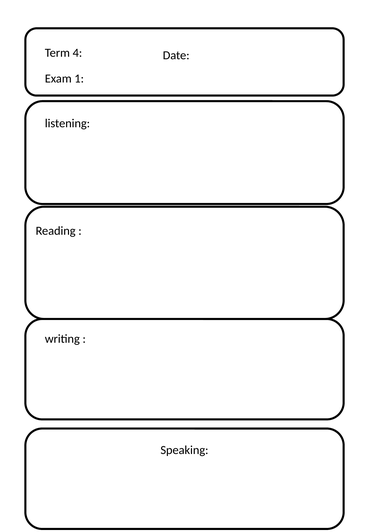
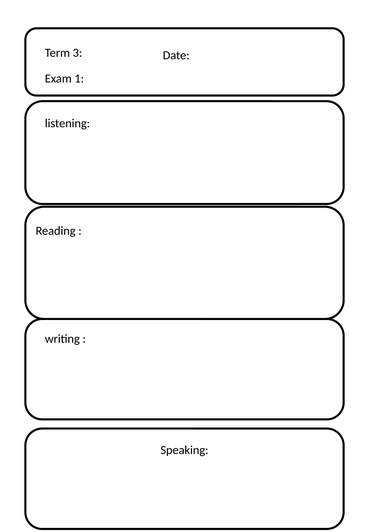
4: 4 -> 3
